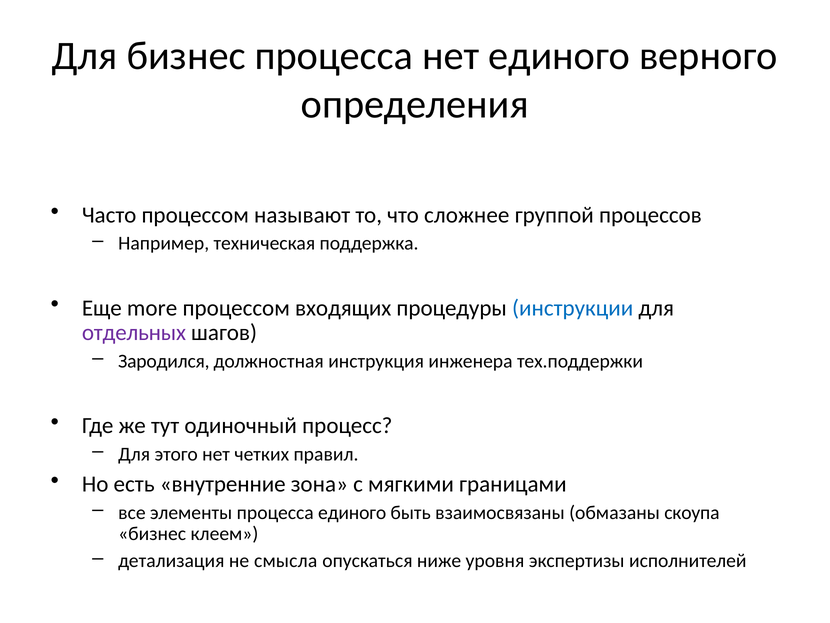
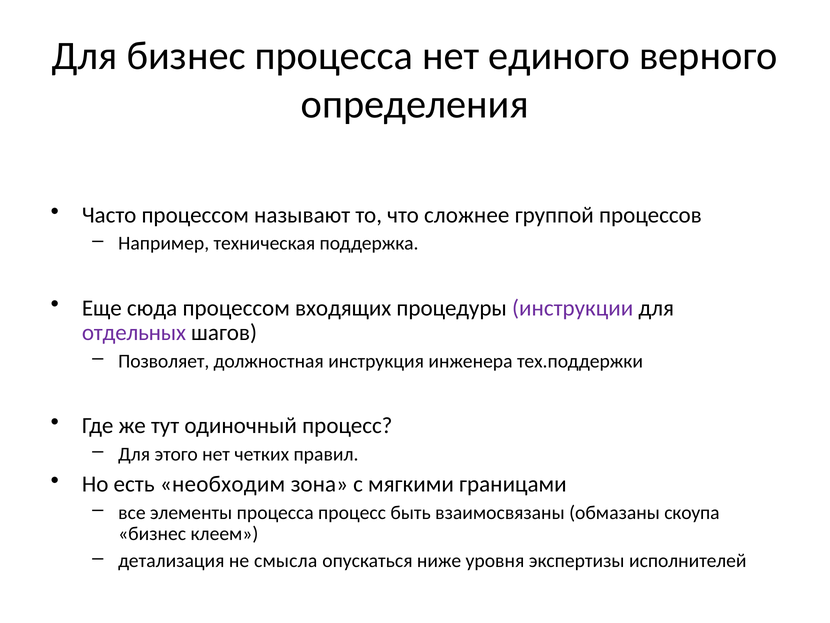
more: more -> сюда
инструкции colour: blue -> purple
Зародился: Зародился -> Позволяет
внутренние: внутренние -> необходим
процесса единого: единого -> процесс
